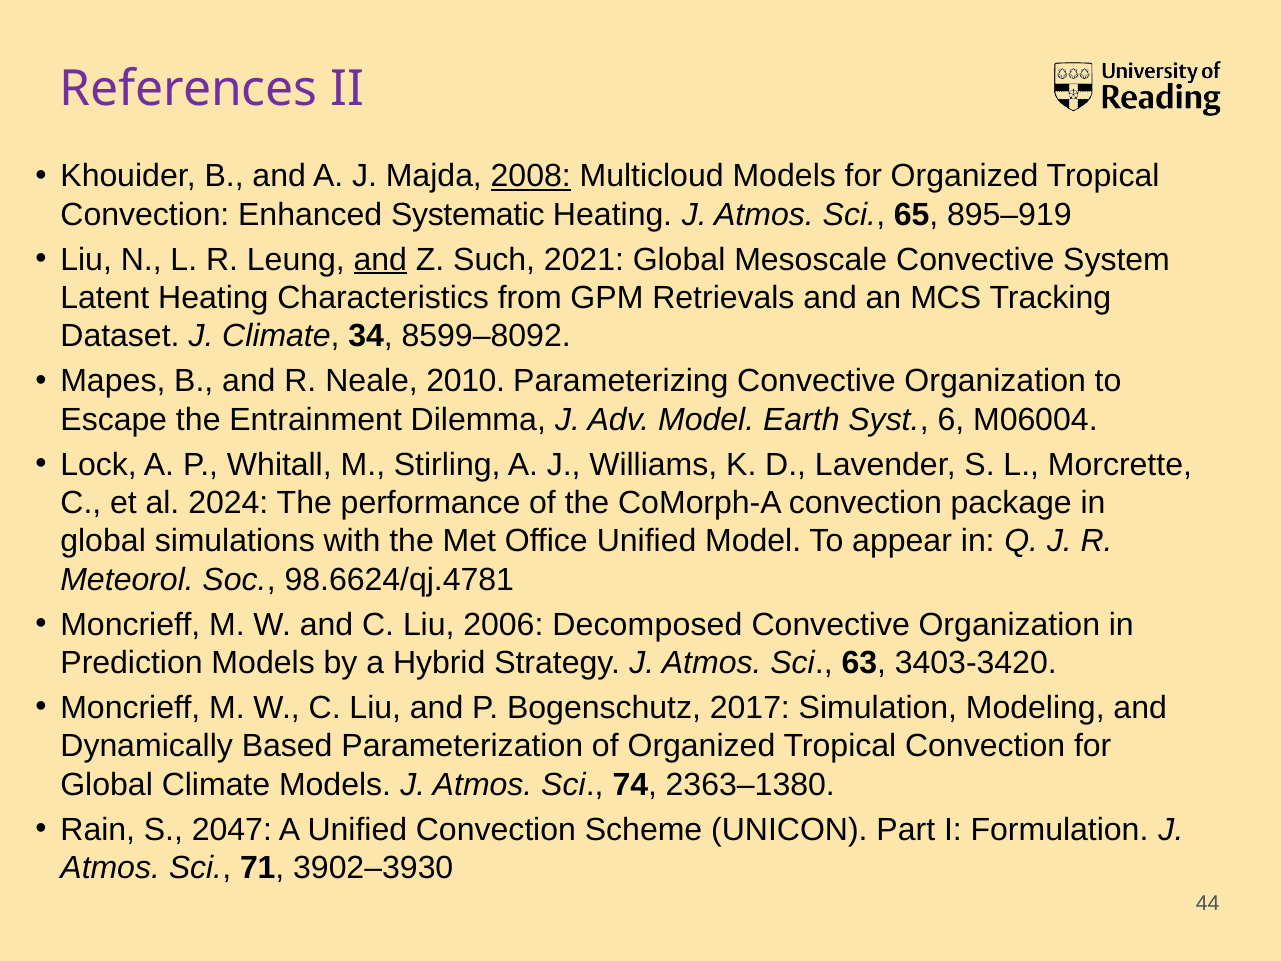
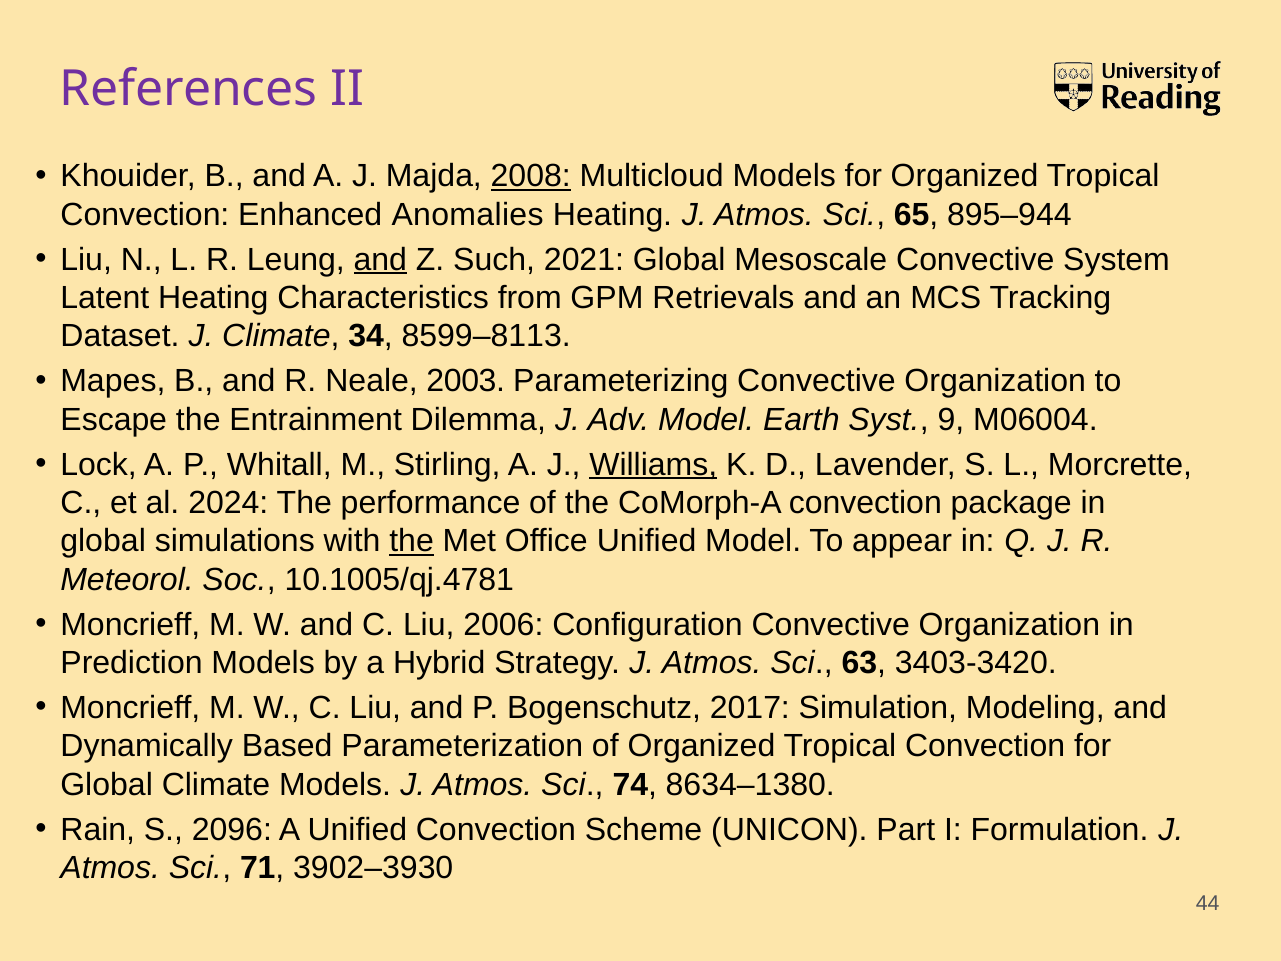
Systematic: Systematic -> Anomalies
895–919: 895–919 -> 895–944
8599–8092: 8599–8092 -> 8599–8113
2010: 2010 -> 2003
6: 6 -> 9
Williams underline: none -> present
the at (412, 541) underline: none -> present
98.6624/qj.4781: 98.6624/qj.4781 -> 10.1005/qj.4781
Decomposed: Decomposed -> Configuration
2363–1380: 2363–1380 -> 8634–1380
2047: 2047 -> 2096
